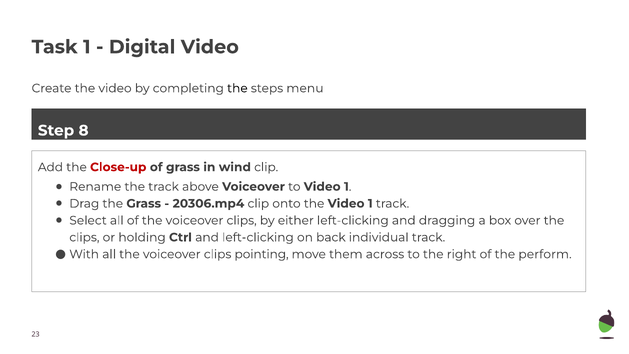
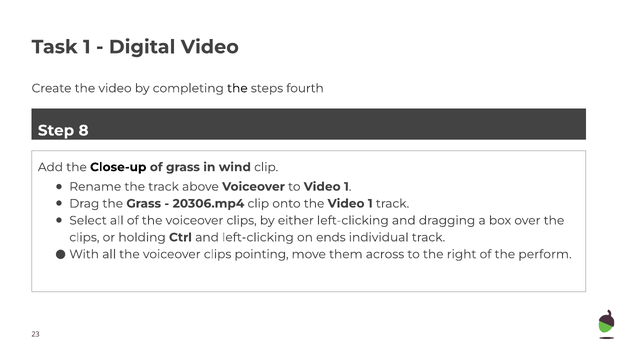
menu: menu -> fourth
Close-up colour: red -> black
back: back -> ends
